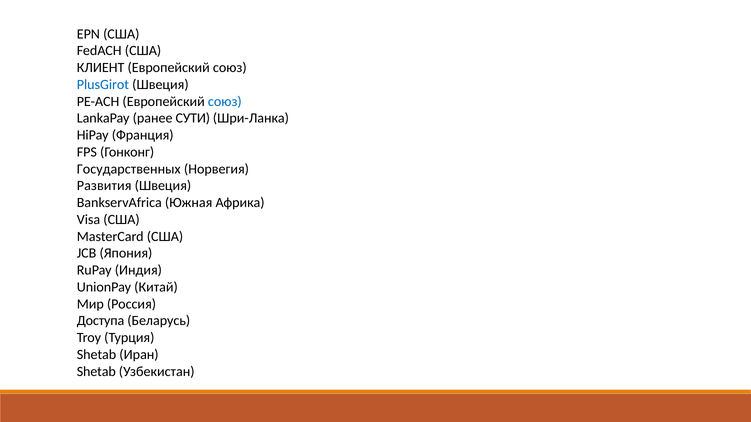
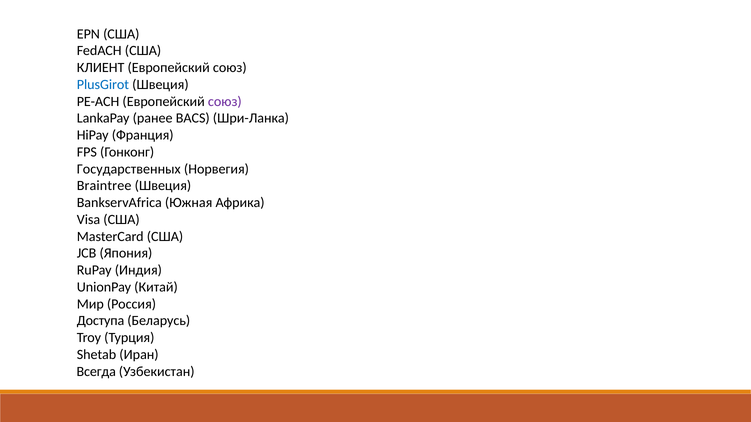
союз at (225, 101) colour: blue -> purple
СУТИ: СУТИ -> BACS
Развития: Развития -> Braintree
Shetab at (96, 372): Shetab -> Всегда
